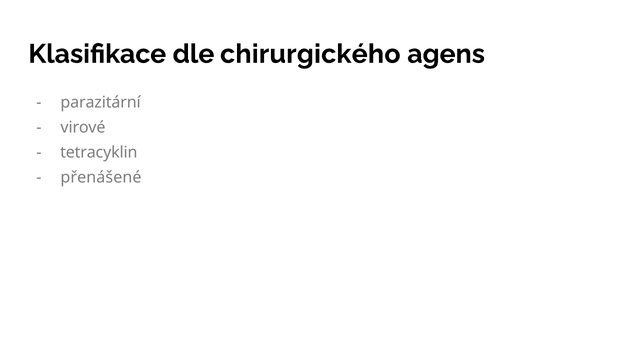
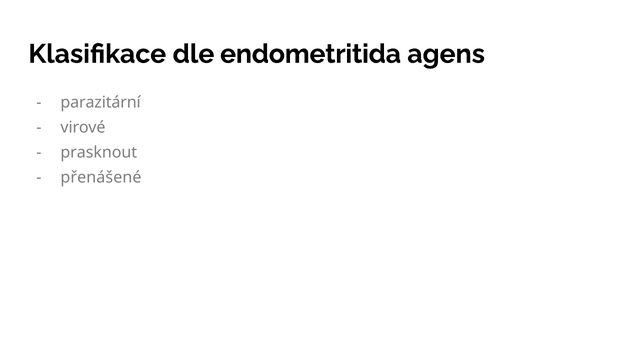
chirurgického: chirurgického -> endometritida
tetracyklin: tetracyklin -> prasknout
